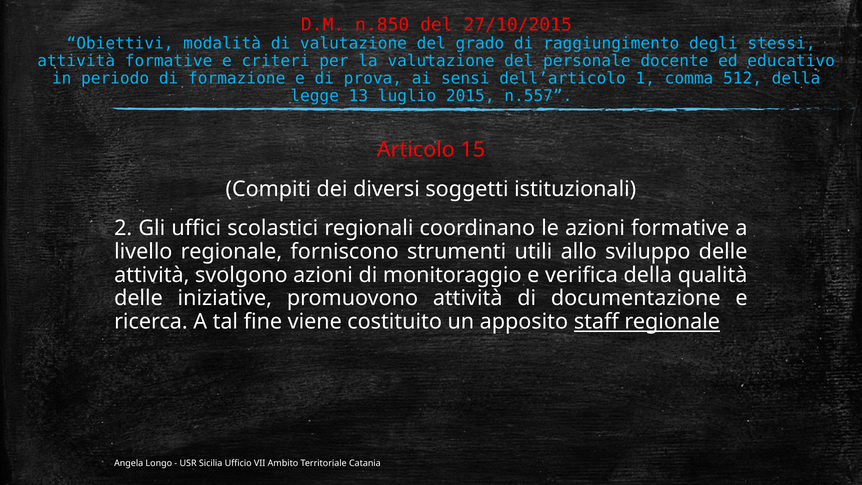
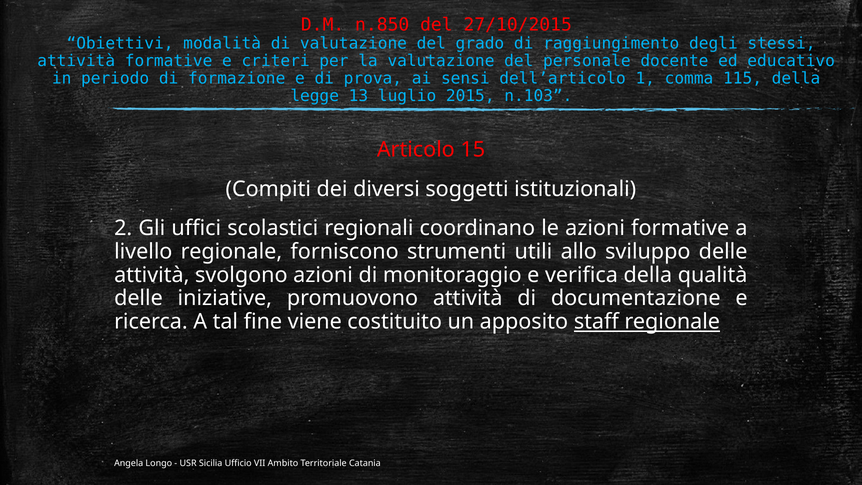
512: 512 -> 115
n.557: n.557 -> n.103
